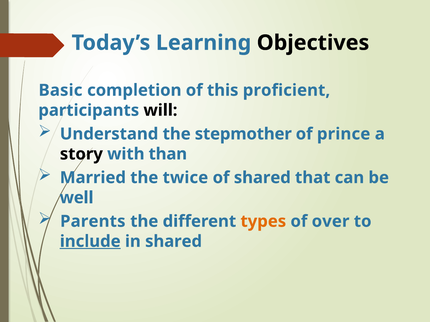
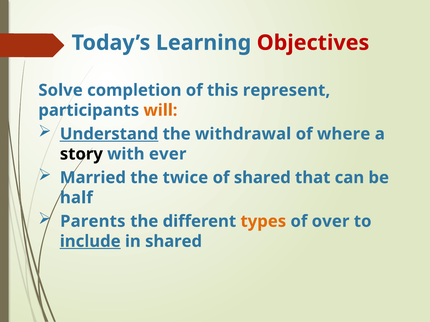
Objectives colour: black -> red
Basic: Basic -> Solve
proficient: proficient -> represent
will colour: black -> orange
Understand underline: none -> present
stepmother: stepmother -> withdrawal
prince: prince -> where
than: than -> ever
well: well -> half
